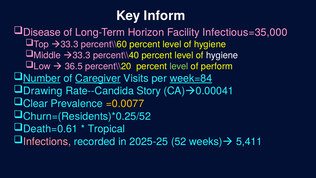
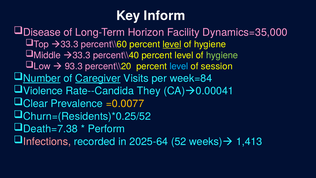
Infectious=35,000: Infectious=35,000 -> Dynamics=35,000
level at (172, 44) underline: none -> present
hygiene at (222, 55) colour: white -> light green
36.5: 36.5 -> 93.3
level at (179, 66) colour: light green -> light blue
perform: perform -> session
week=84 underline: present -> none
Drawing: Drawing -> Violence
Story: Story -> They
Death=0.61: Death=0.61 -> Death=7.38
Tropical: Tropical -> Perform
2025-25: 2025-25 -> 2025-64
5,411: 5,411 -> 1,413
